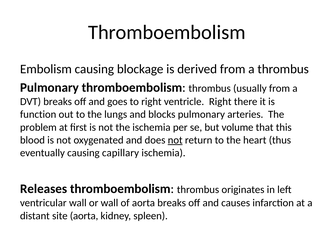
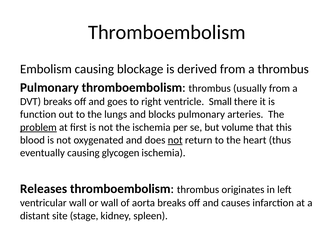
ventricle Right: Right -> Small
problem underline: none -> present
capillary: capillary -> glycogen
site aorta: aorta -> stage
